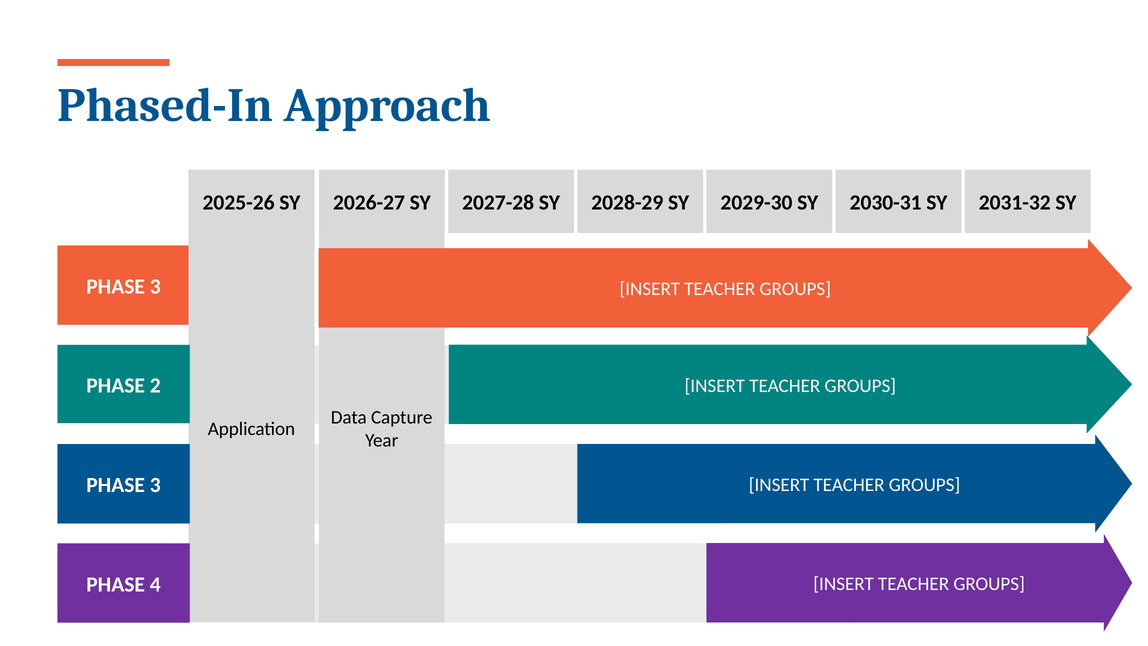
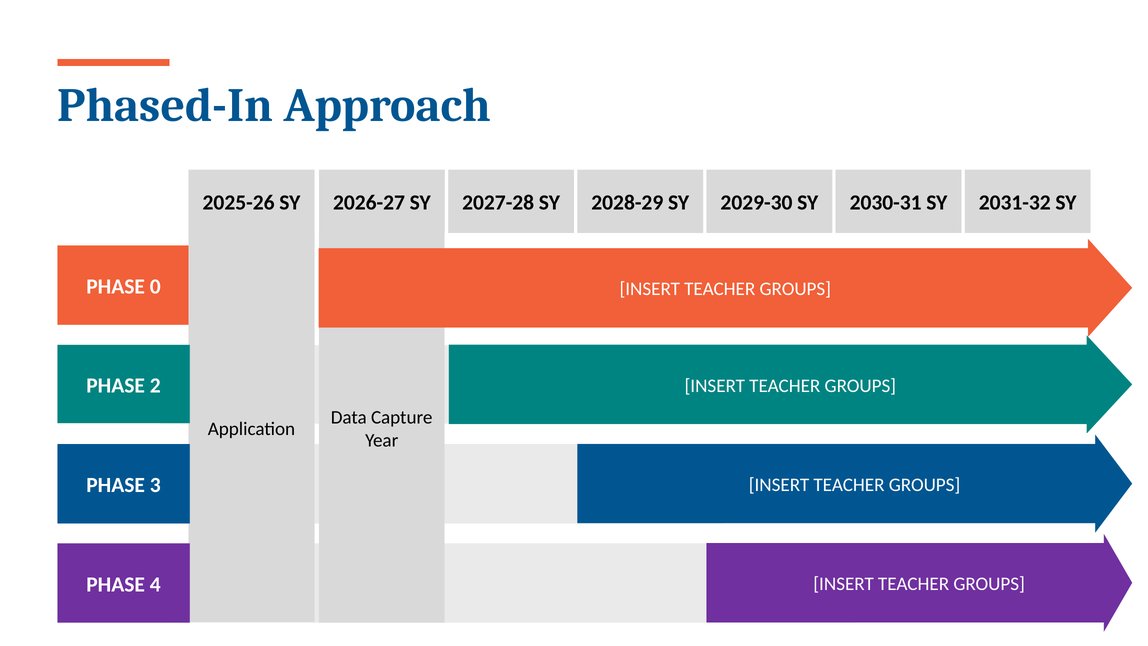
3 at (155, 287): 3 -> 0
